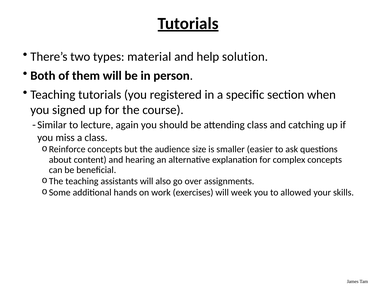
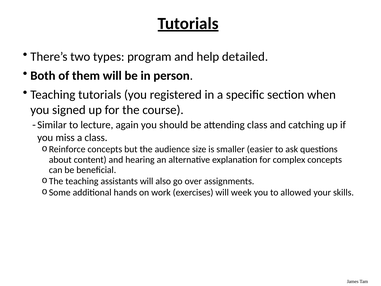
material: material -> program
solution: solution -> detailed
